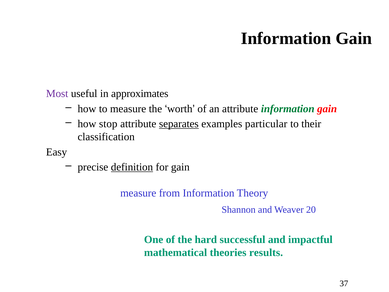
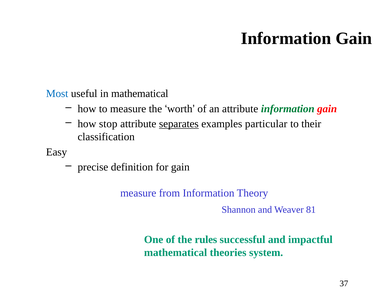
Most colour: purple -> blue
in approximates: approximates -> mathematical
definition underline: present -> none
20: 20 -> 81
hard: hard -> rules
results: results -> system
